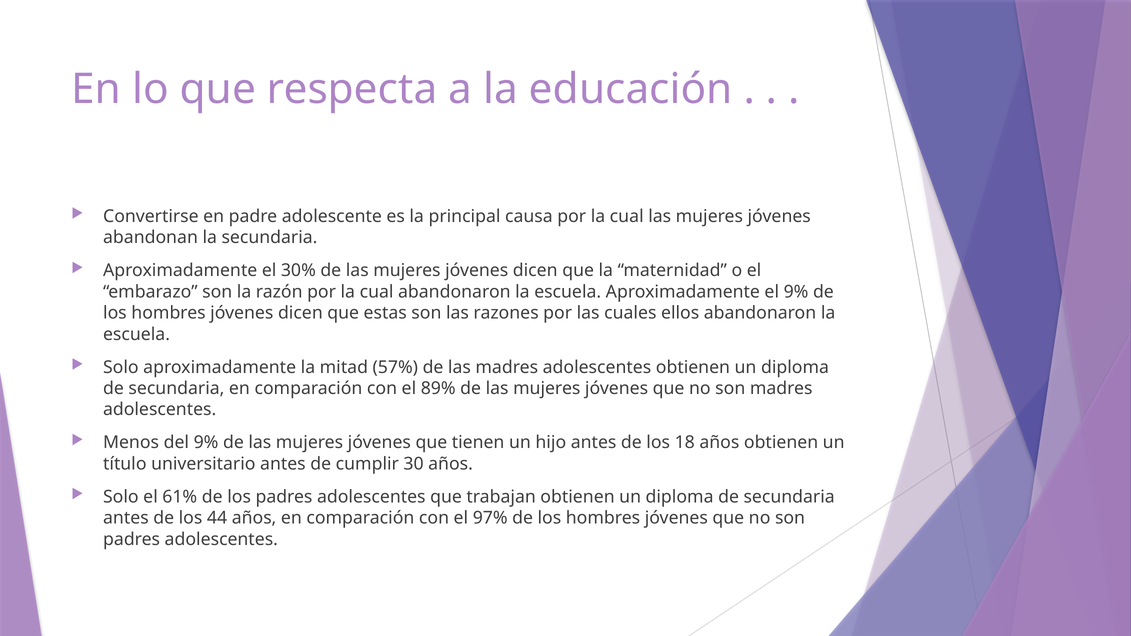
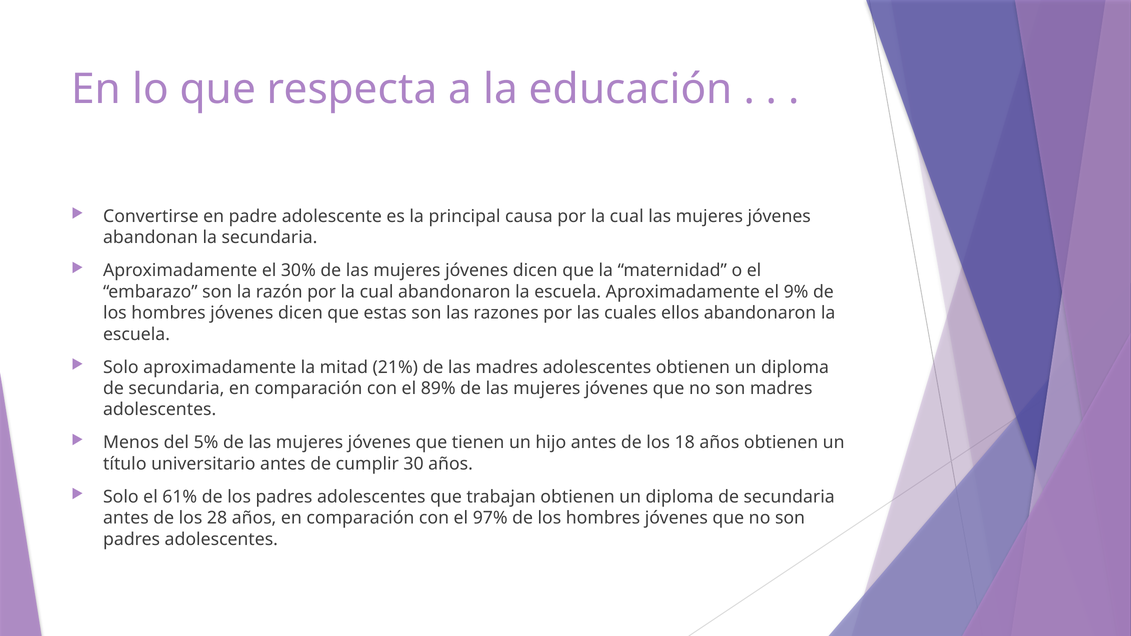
57%: 57% -> 21%
del 9%: 9% -> 5%
44: 44 -> 28
